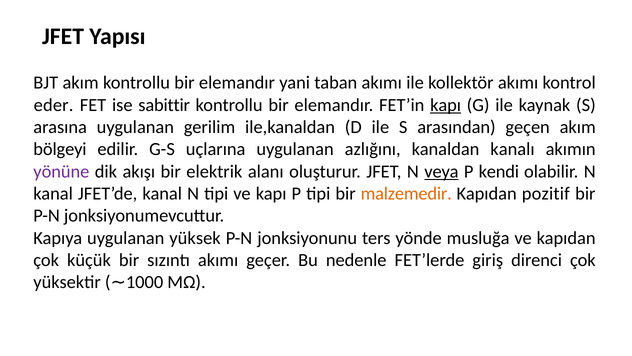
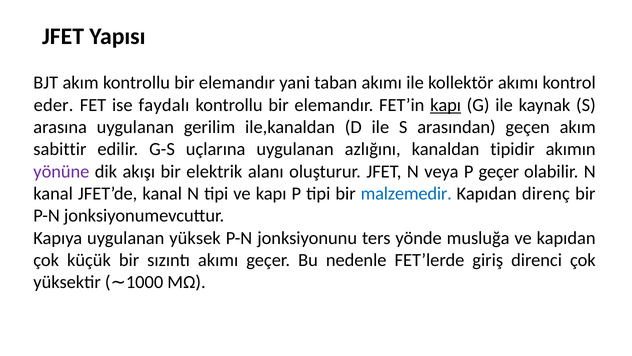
sabittir: sabittir -> faydalı
bölgeyi: bölgeyi -> sabittir
kanalı: kanalı -> tipidir
veya underline: present -> none
P kendi: kendi -> geçer
malzemedir colour: orange -> blue
pozitif: pozitif -> direnç
